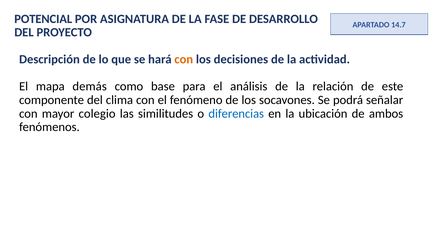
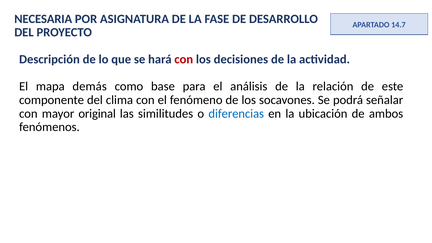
POTENCIAL: POTENCIAL -> NECESARIA
con at (184, 59) colour: orange -> red
colegio: colegio -> original
